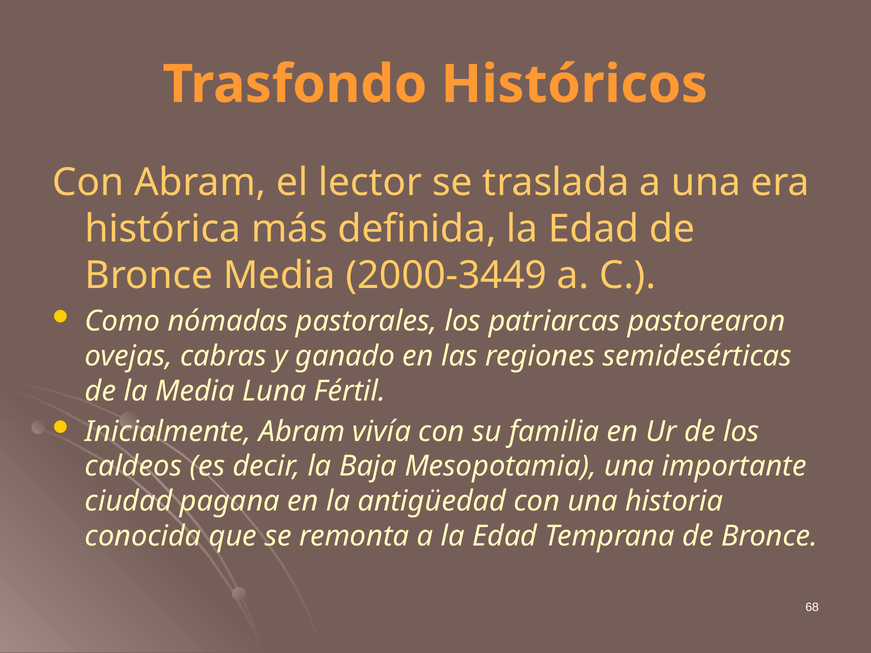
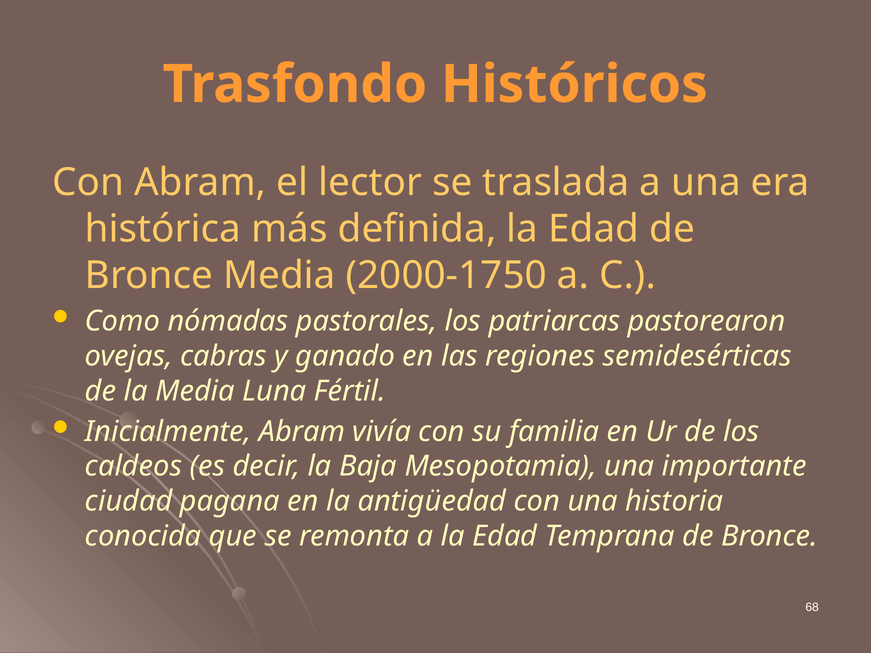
2000-3449: 2000-3449 -> 2000-1750
